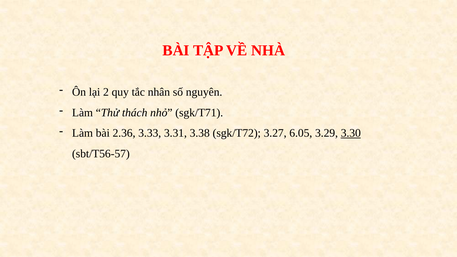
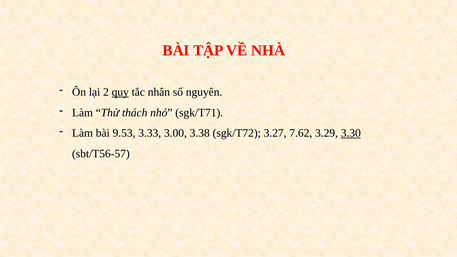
quy underline: none -> present
2.36: 2.36 -> 9.53
3.31: 3.31 -> 3.00
6.05: 6.05 -> 7.62
